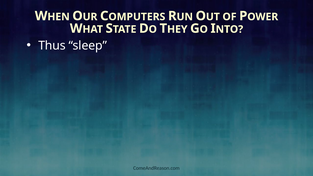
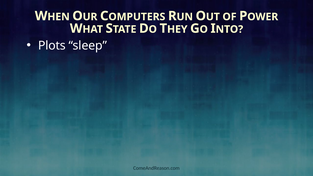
Thus: Thus -> Plots
